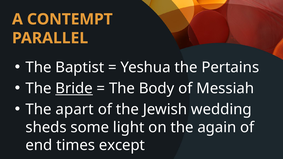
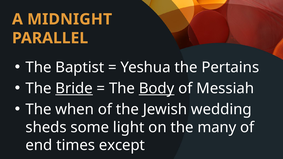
CONTEMPT: CONTEMPT -> MIDNIGHT
Body underline: none -> present
apart: apart -> when
again: again -> many
